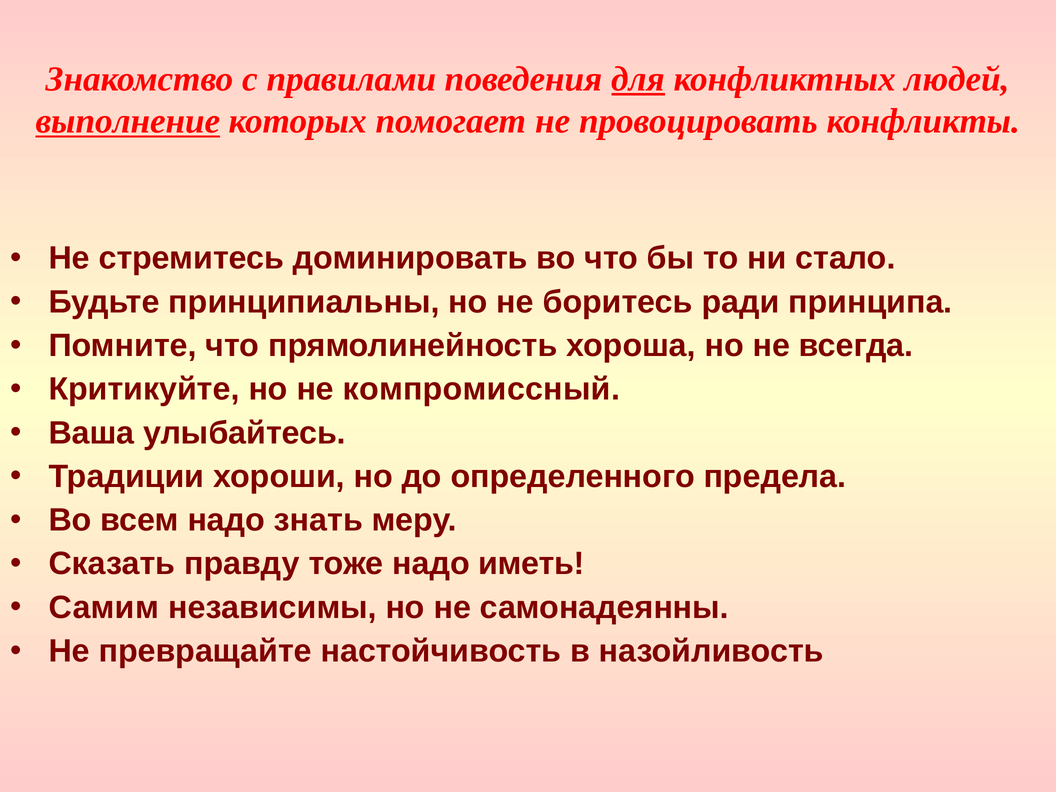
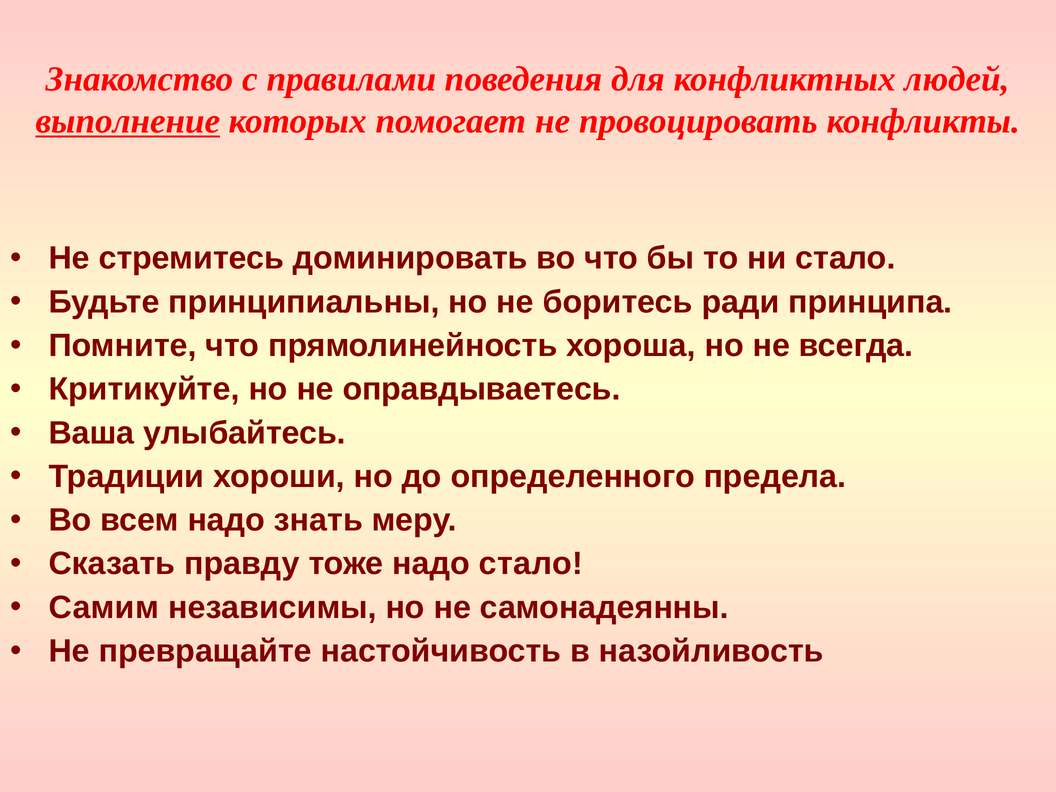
для underline: present -> none
компромиссный: компромиссный -> оправдываетесь
надо иметь: иметь -> стало
